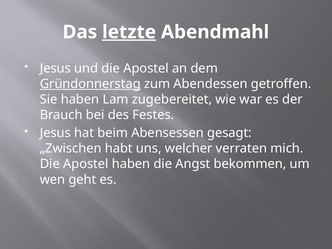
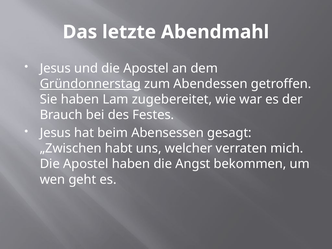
letzte underline: present -> none
